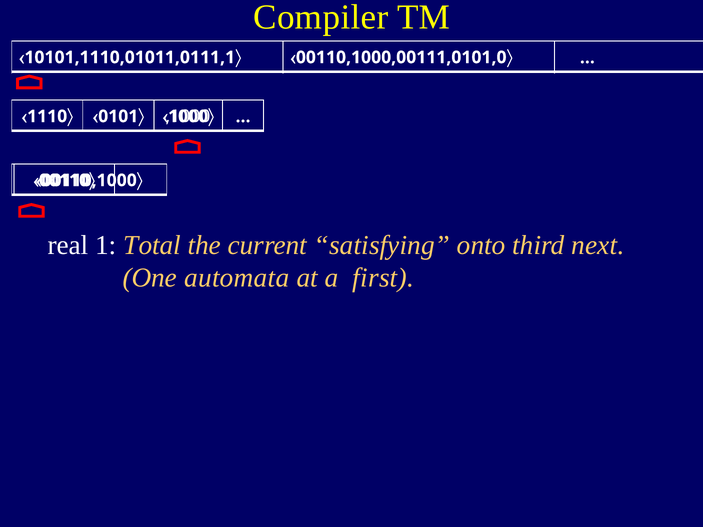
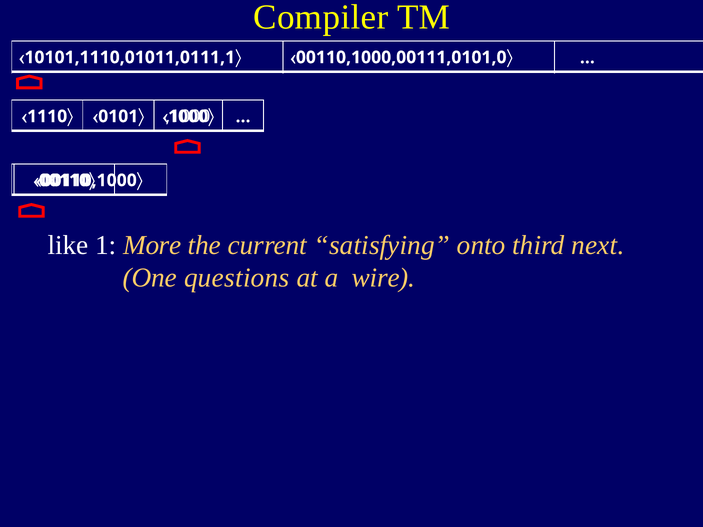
real: real -> like
Total: Total -> More
automata: automata -> questions
first: first -> wire
